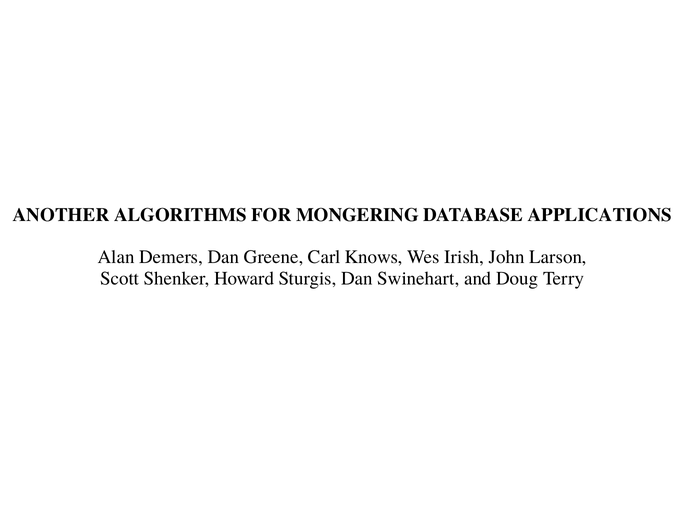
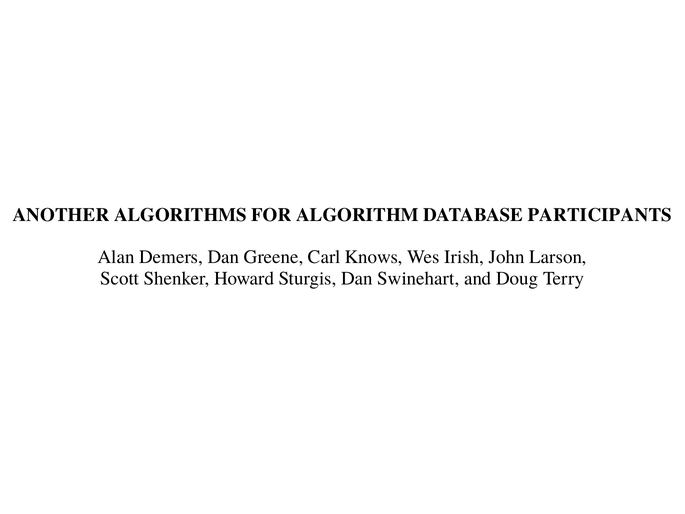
MONGERING: MONGERING -> ALGORITHM
APPLICATIONS: APPLICATIONS -> PARTICIPANTS
